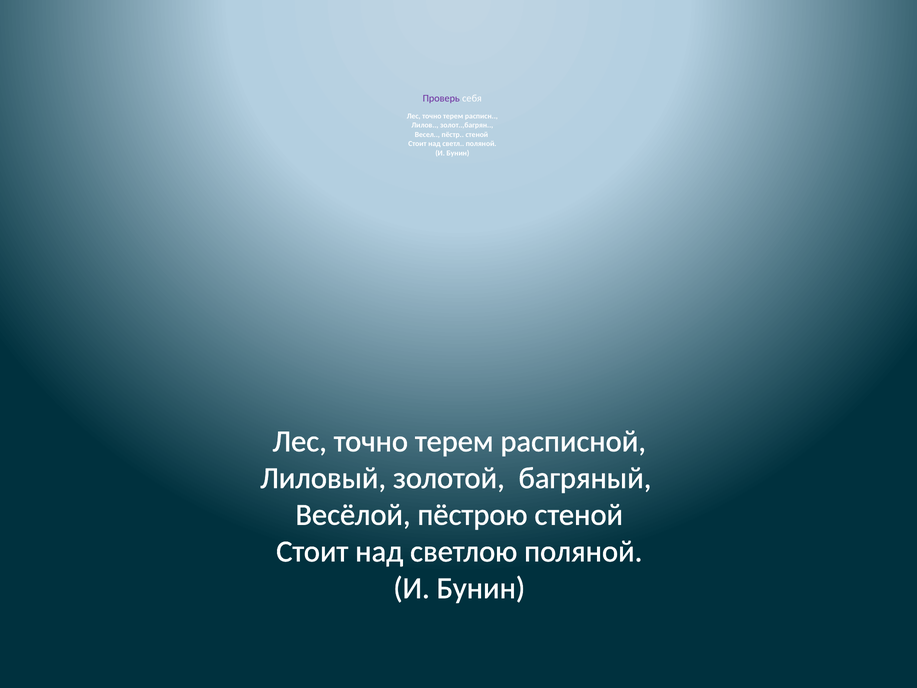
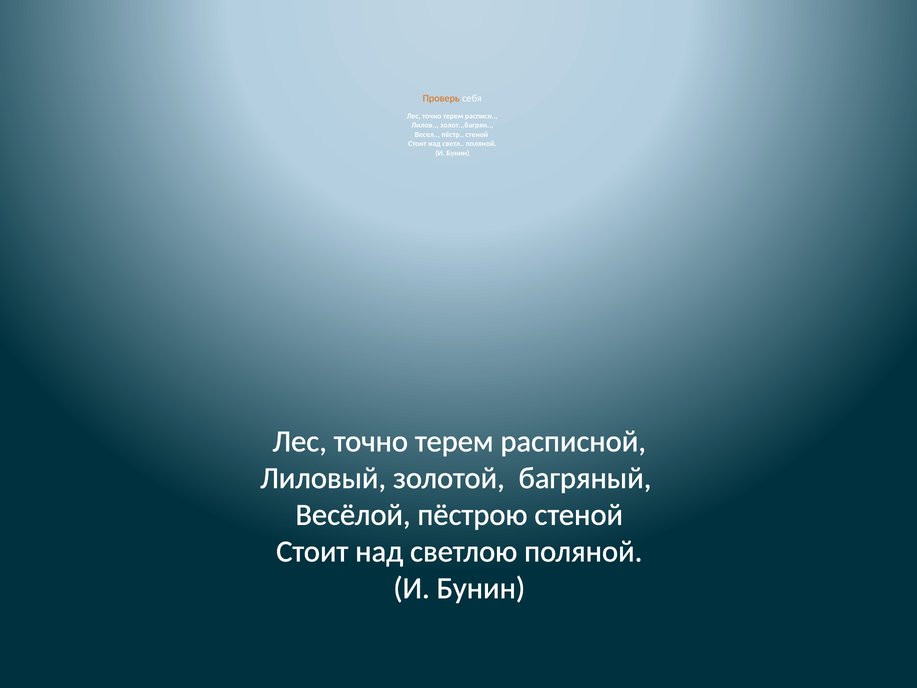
Проверь colour: purple -> orange
